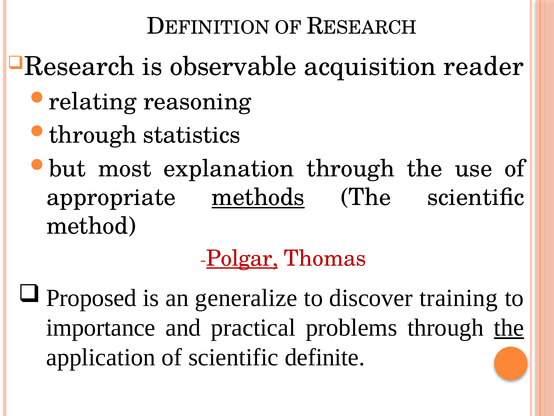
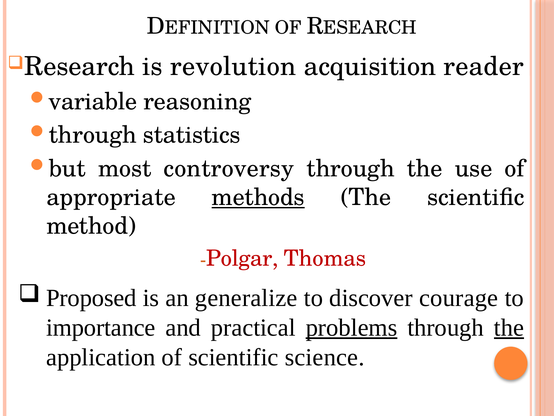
observable: observable -> revolution
relating: relating -> variable
explanation: explanation -> controversy
Polgar underline: present -> none
training: training -> courage
problems underline: none -> present
definite: definite -> science
